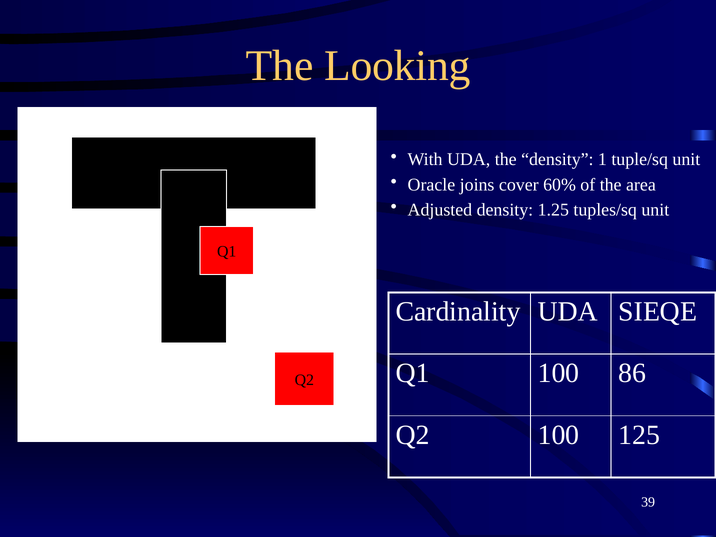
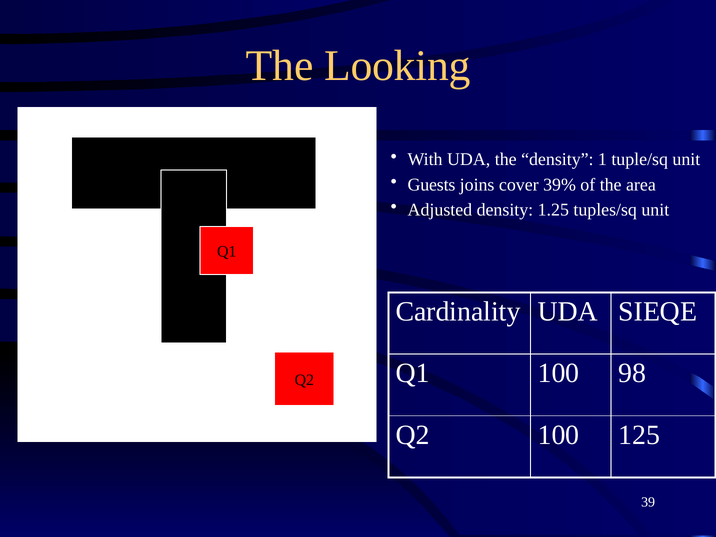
Oracle: Oracle -> Guests
60%: 60% -> 39%
86: 86 -> 98
